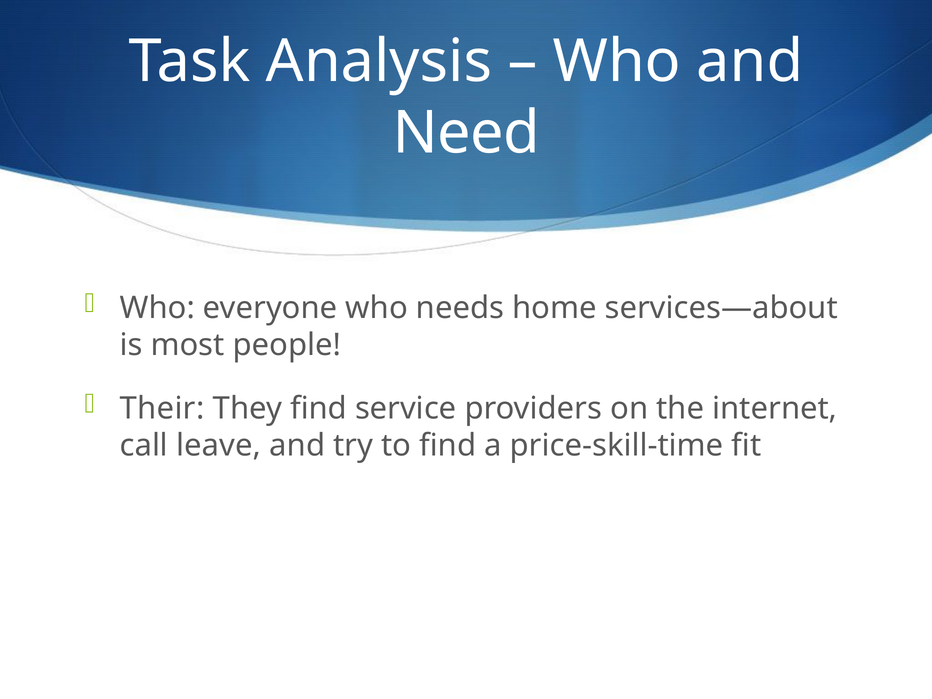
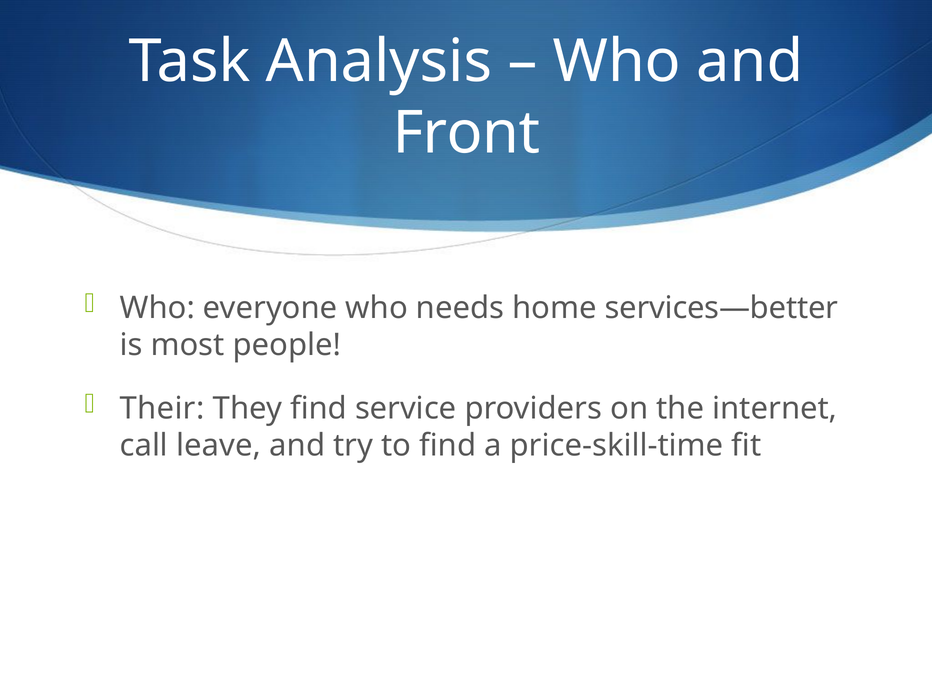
Need: Need -> Front
services—about: services—about -> services—better
